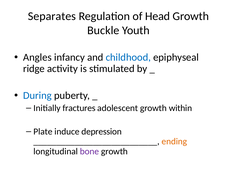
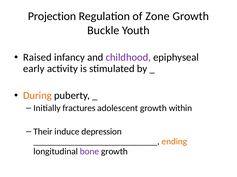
Separates: Separates -> Projection
Head: Head -> Zone
Angles: Angles -> Raised
childhood colour: blue -> purple
ridge: ridge -> early
During colour: blue -> orange
Plate: Plate -> Their
